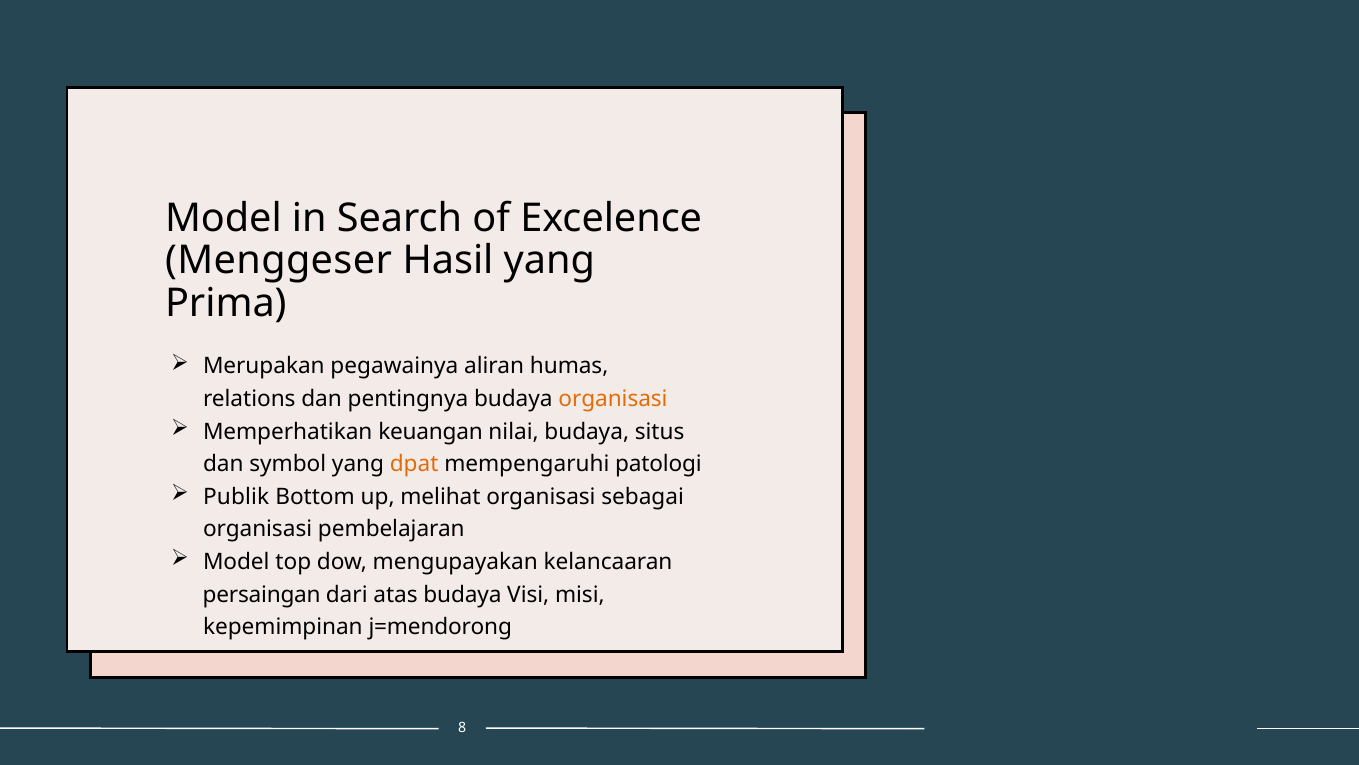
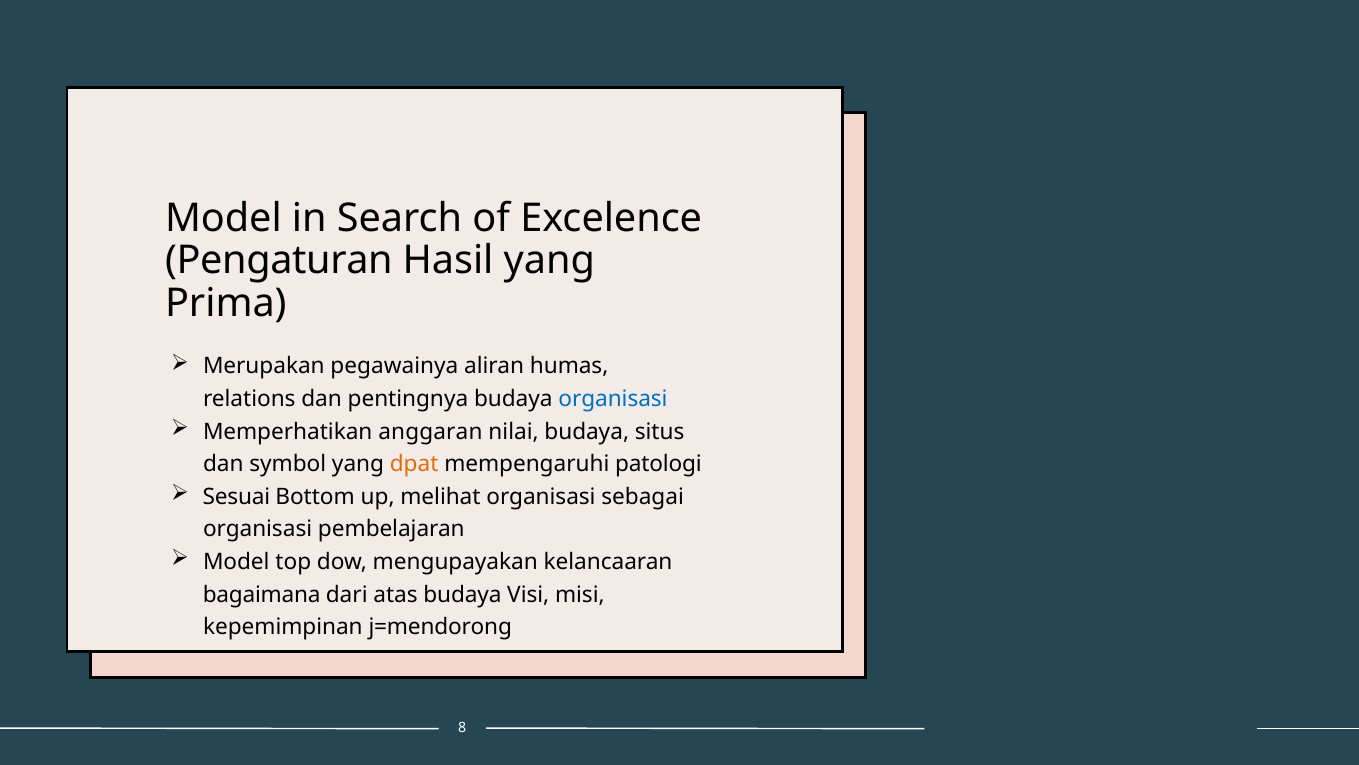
Menggeser: Menggeser -> Pengaturan
organisasi at (613, 399) colour: orange -> blue
keuangan: keuangan -> anggaran
Publik: Publik -> Sesuai
persaingan: persaingan -> bagaimana
